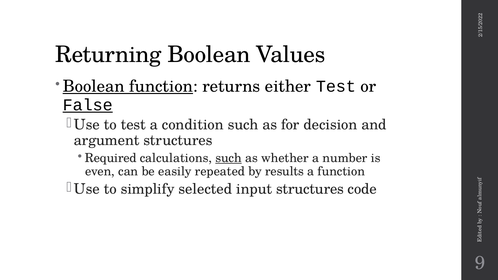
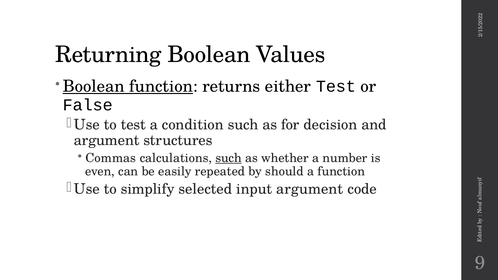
False underline: present -> none
Required: Required -> Commas
results: results -> should
input structures: structures -> argument
